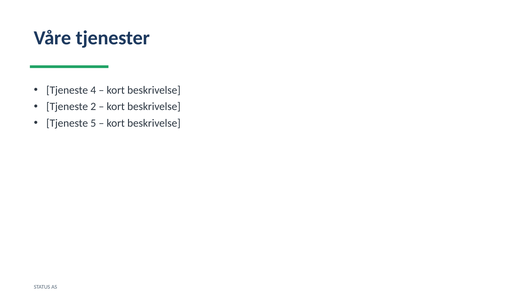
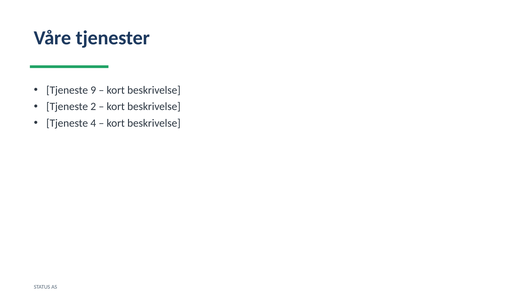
4: 4 -> 9
5: 5 -> 4
